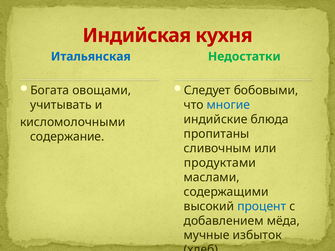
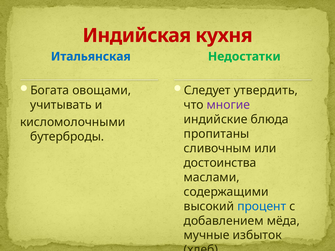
бобовыми: бобовыми -> утвердить
многие colour: blue -> purple
содержание: содержание -> бутерброды
продуктами: продуктами -> достоинства
